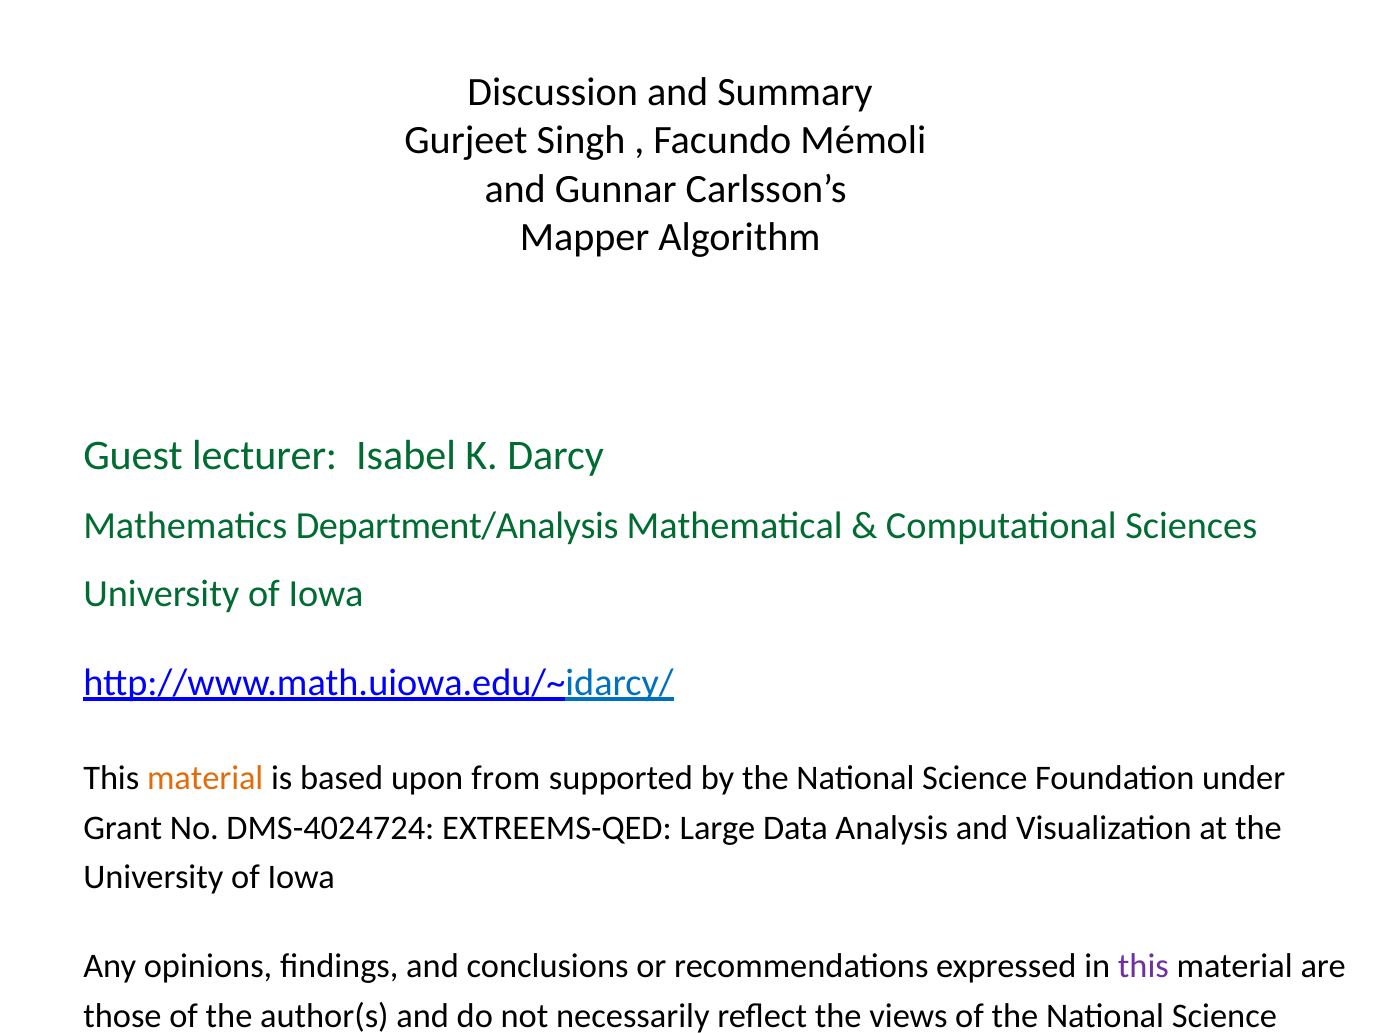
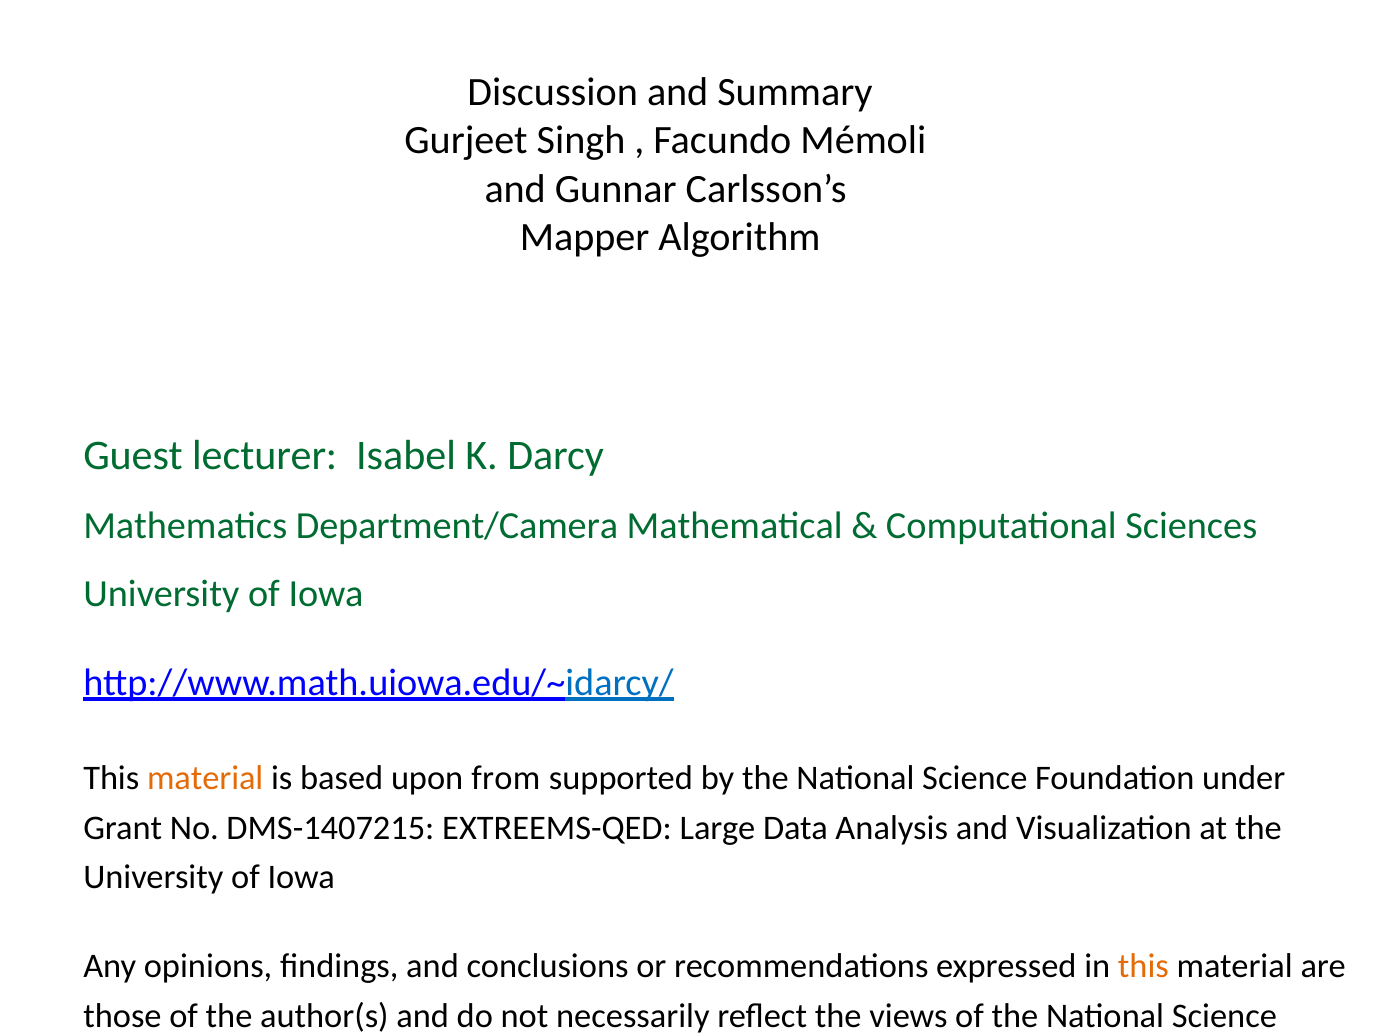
Department/Analysis: Department/Analysis -> Department/Camera
DMS-4024724: DMS-4024724 -> DMS-1407215
this at (1143, 966) colour: purple -> orange
